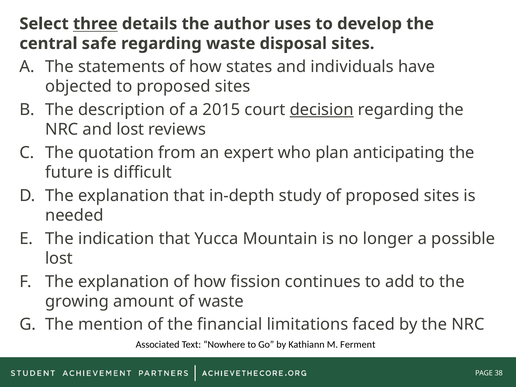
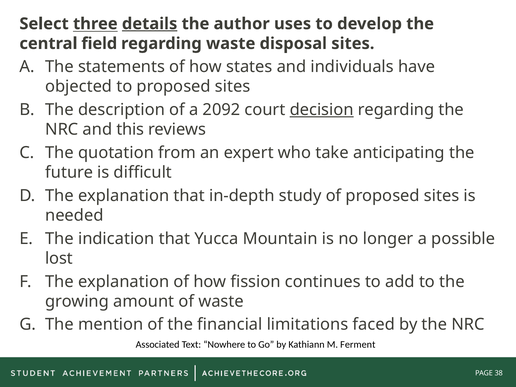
details underline: none -> present
safe: safe -> field
2015: 2015 -> 2092
and lost: lost -> this
plan: plan -> take
